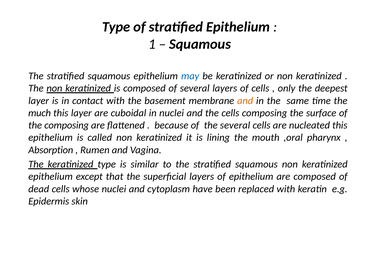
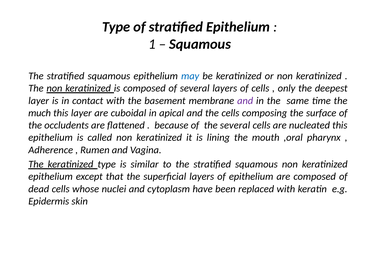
and at (245, 101) colour: orange -> purple
in nuclei: nuclei -> apical
the composing: composing -> occludents
Absorption: Absorption -> Adherence
